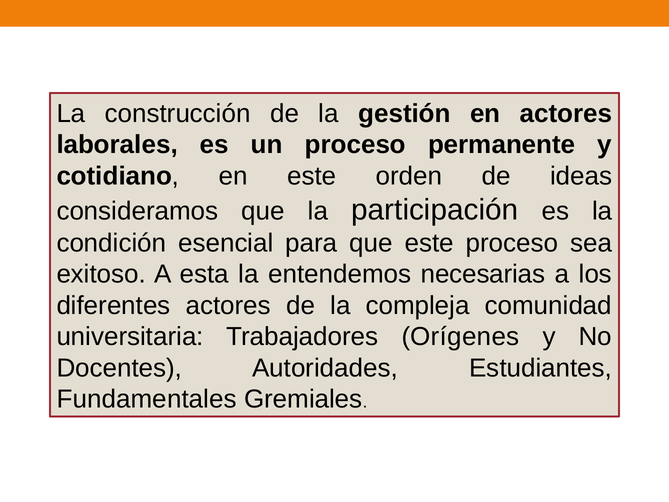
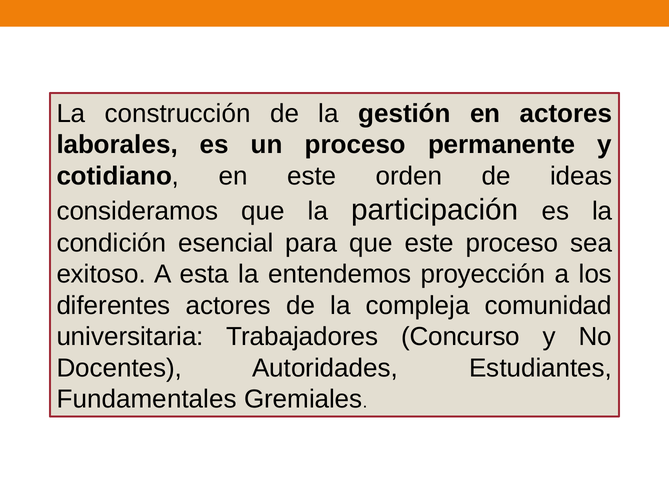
necesarias: necesarias -> proyección
Orígenes: Orígenes -> Concurso
